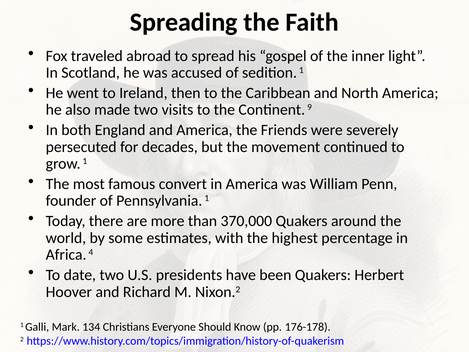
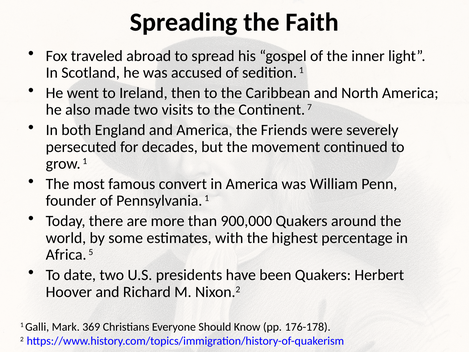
9: 9 -> 7
370,000: 370,000 -> 900,000
4: 4 -> 5
134: 134 -> 369
